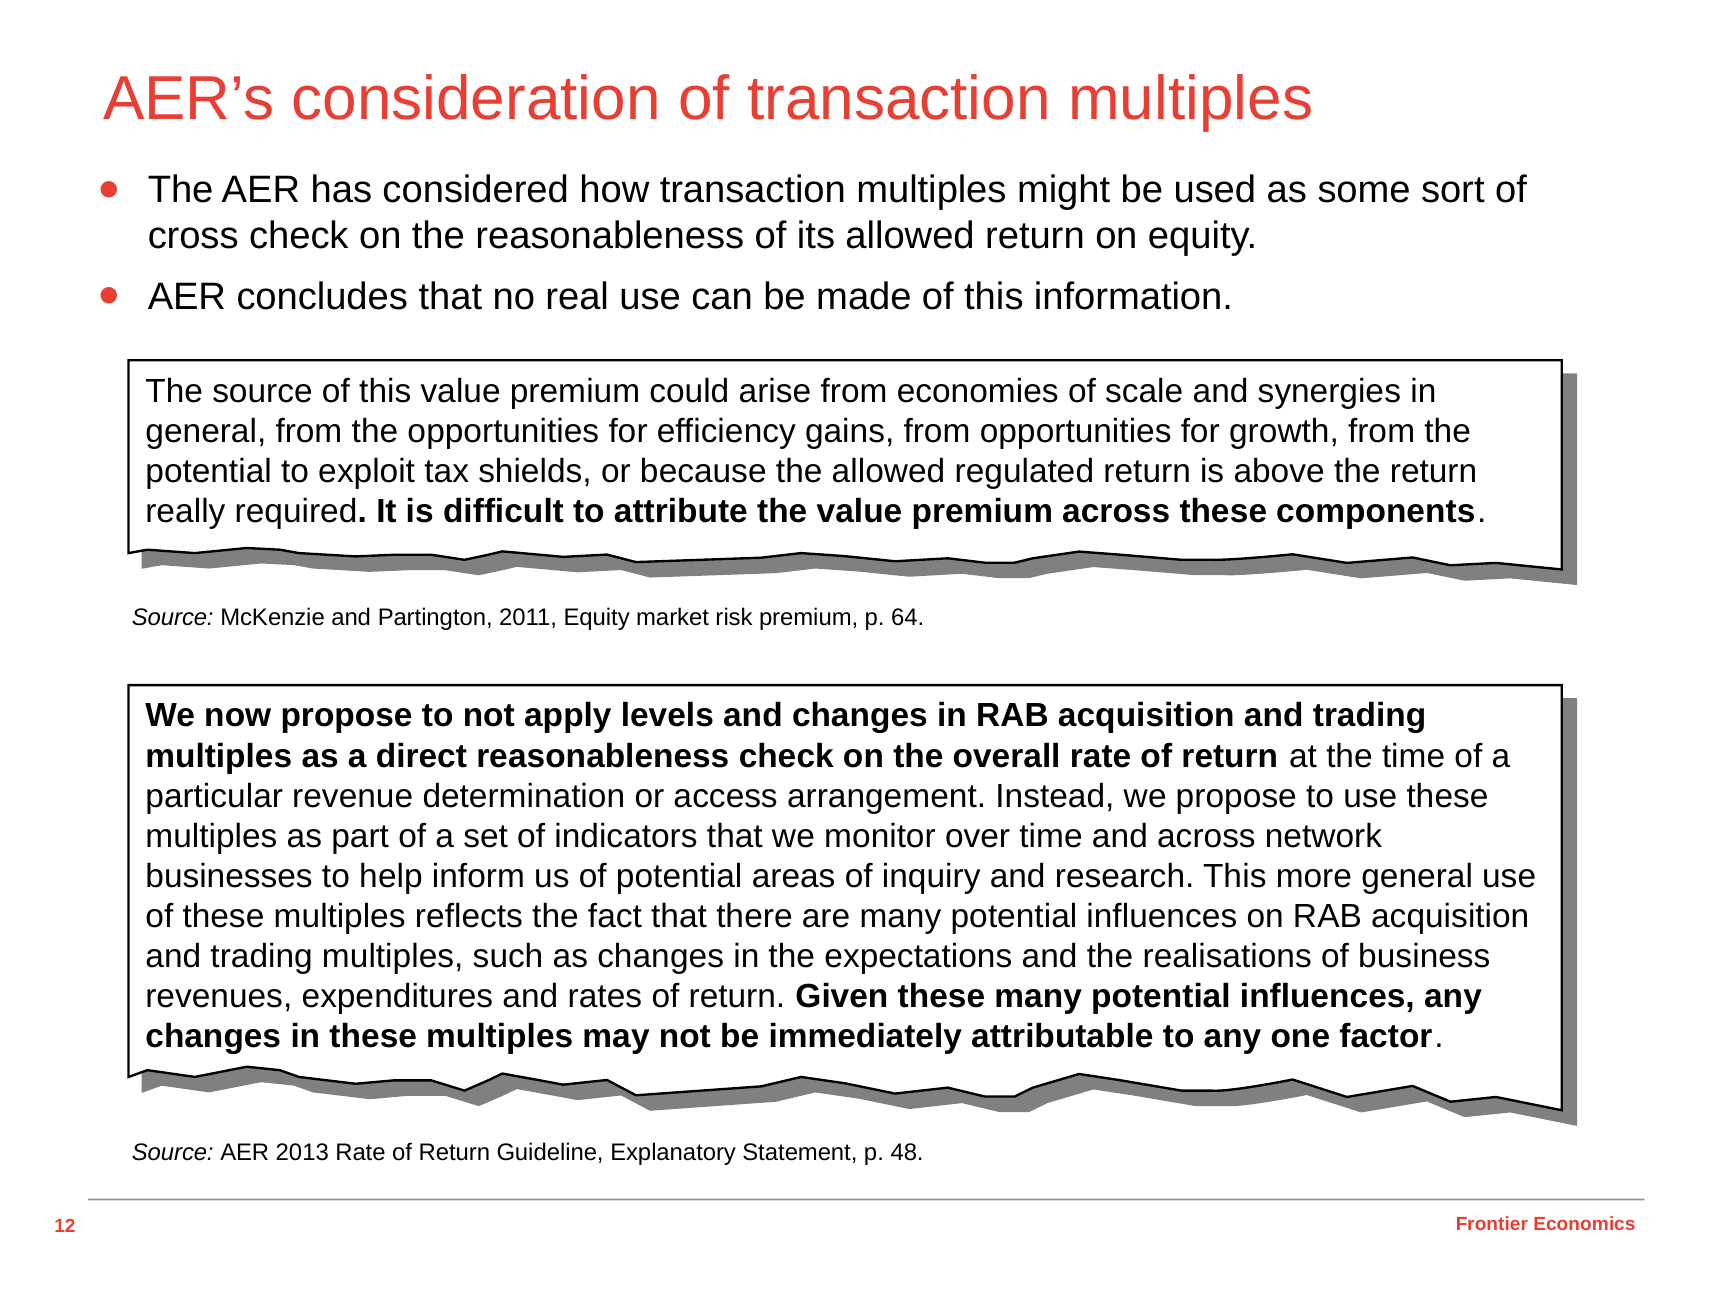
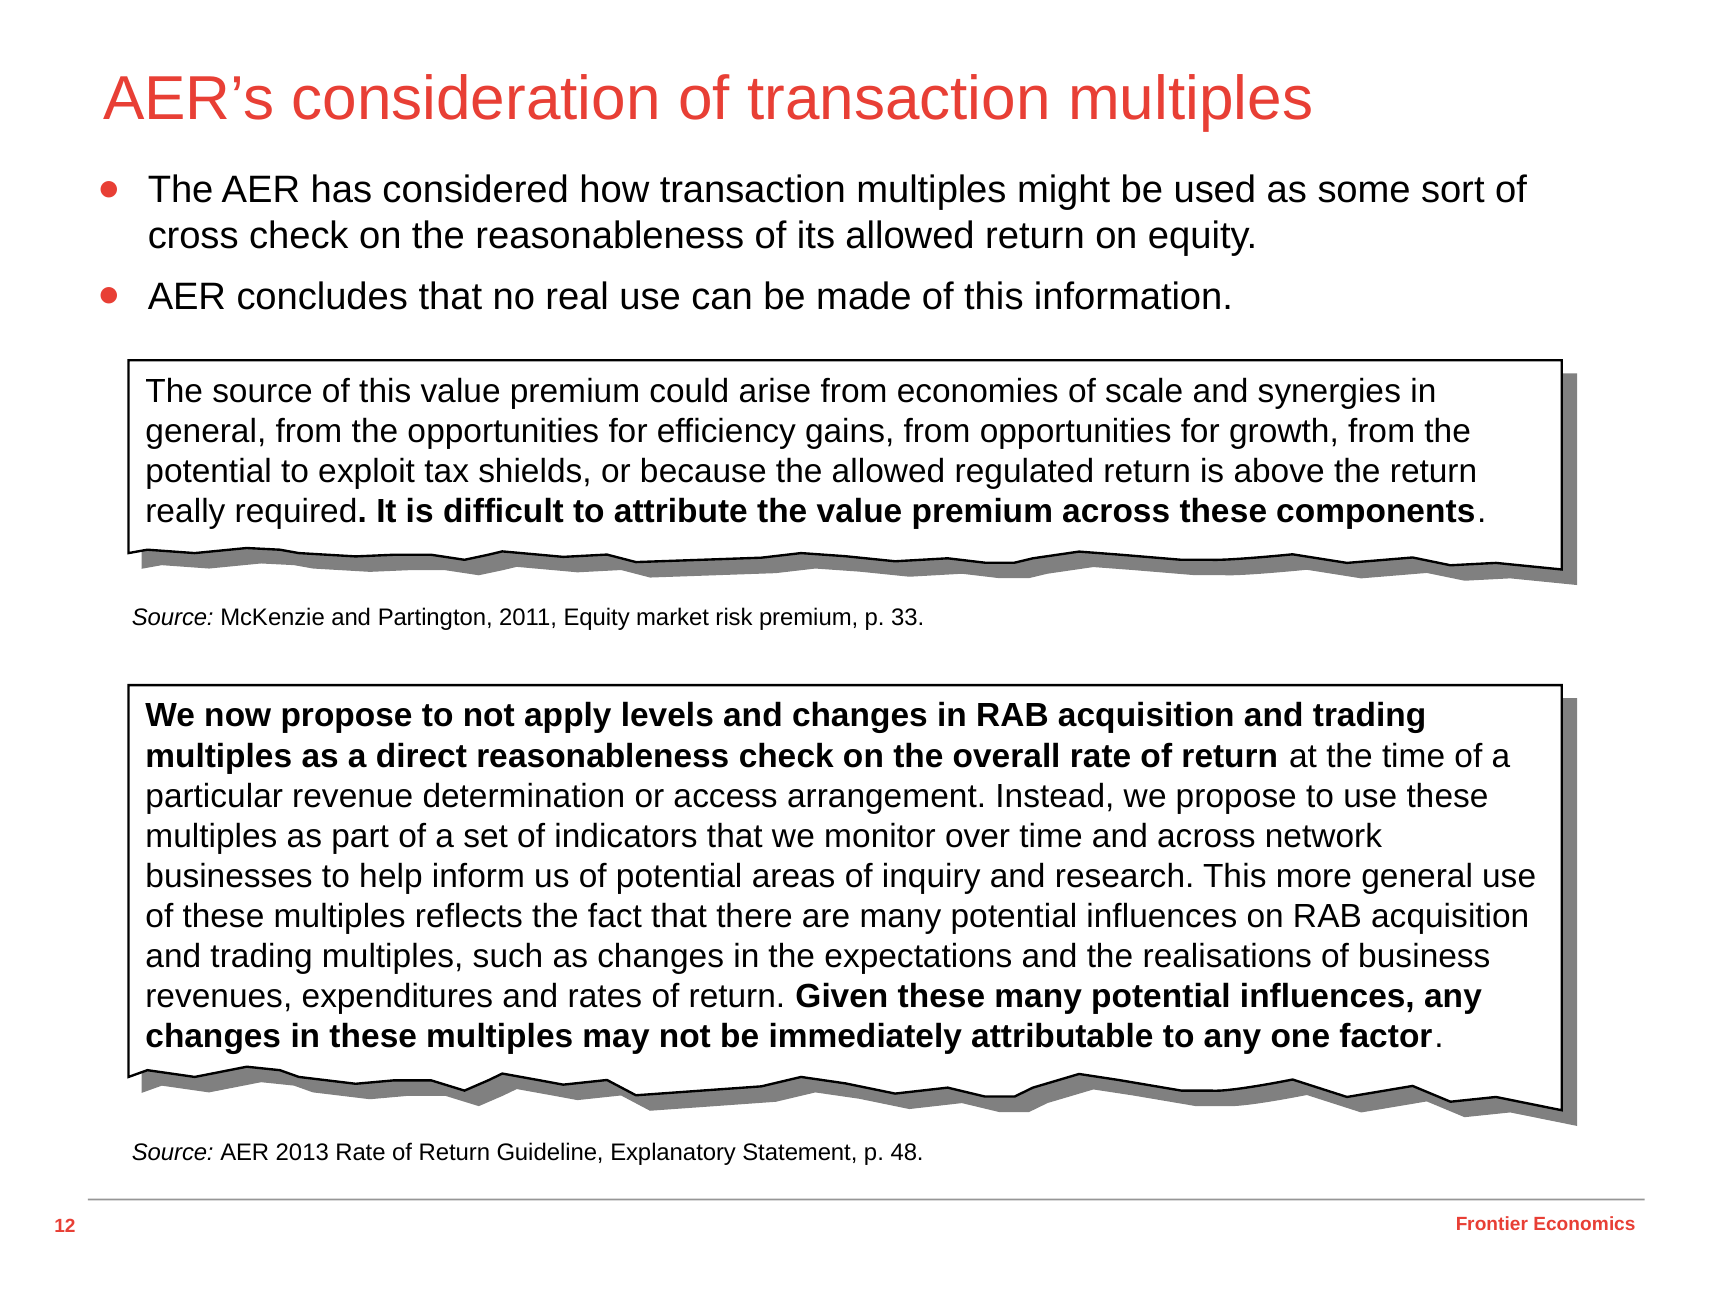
64: 64 -> 33
